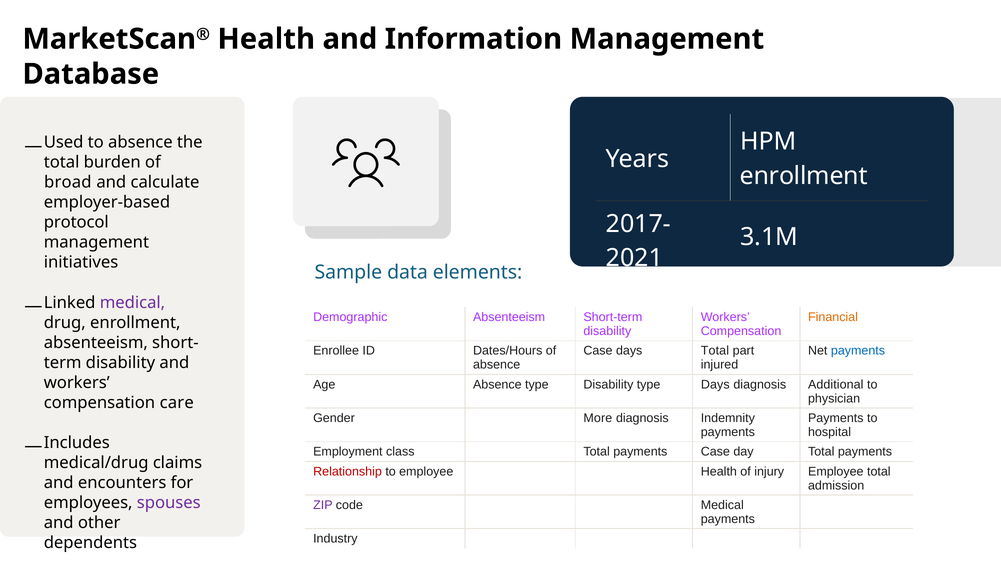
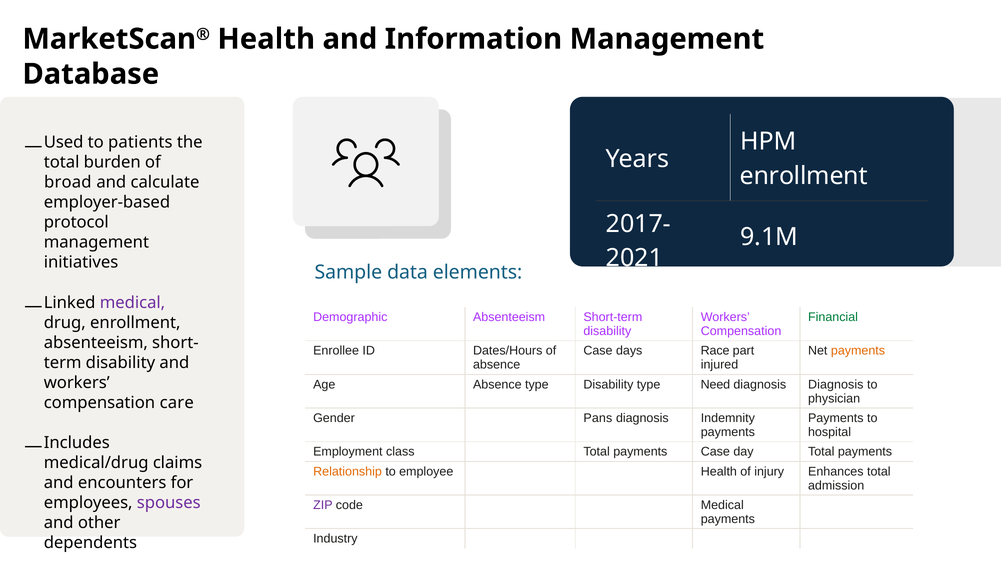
to absence: absence -> patients
3.1M: 3.1M -> 9.1M
Financial colour: orange -> green
days Total: Total -> Race
payments at (858, 351) colour: blue -> orange
type Days: Days -> Need
diagnosis Additional: Additional -> Diagnosis
More: More -> Pans
Relationship colour: red -> orange
injury Employee: Employee -> Enhances
